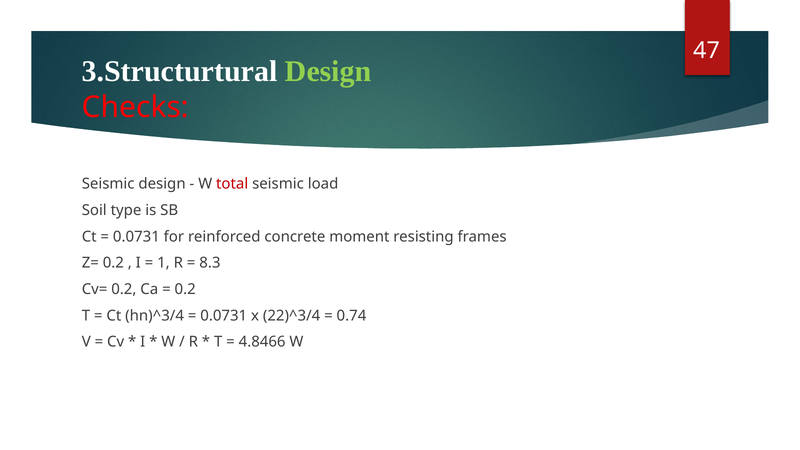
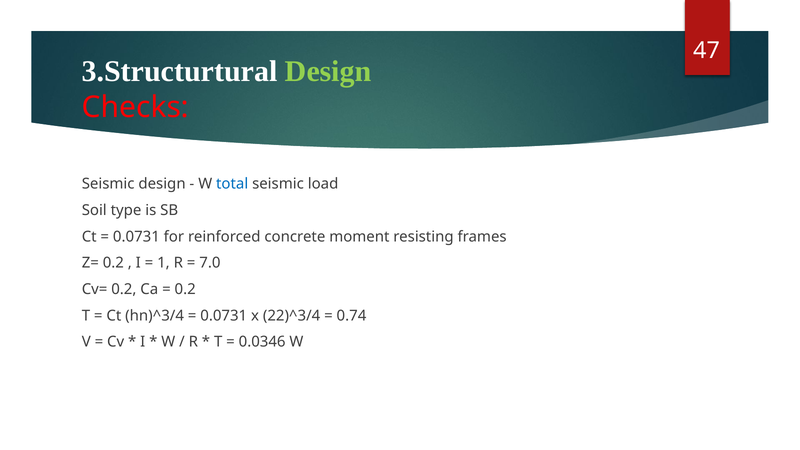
total colour: red -> blue
8.3: 8.3 -> 7.0
4.8466: 4.8466 -> 0.0346
